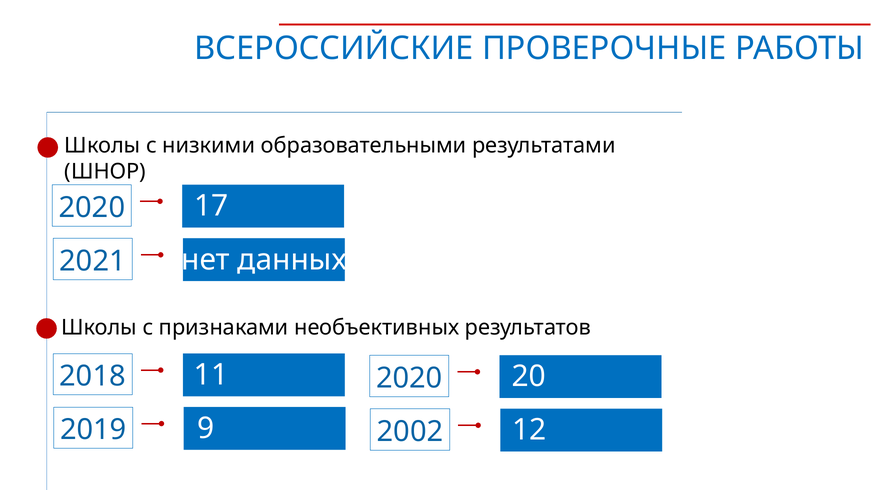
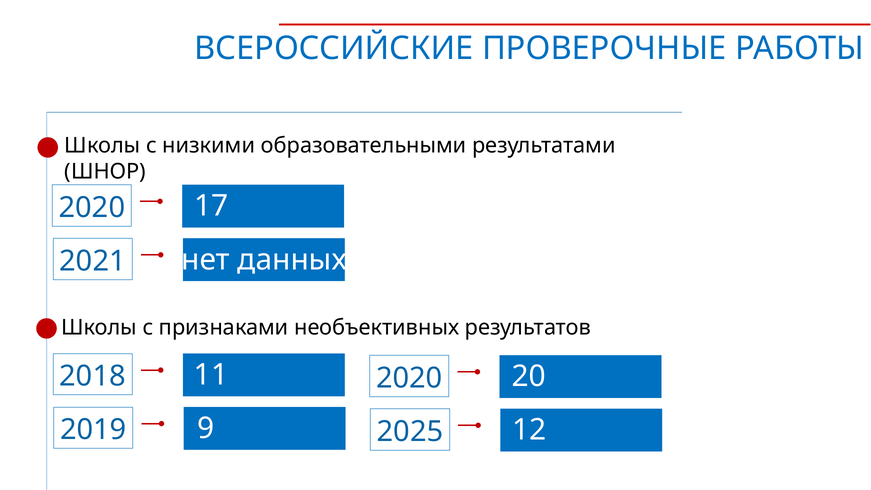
2002: 2002 -> 2025
